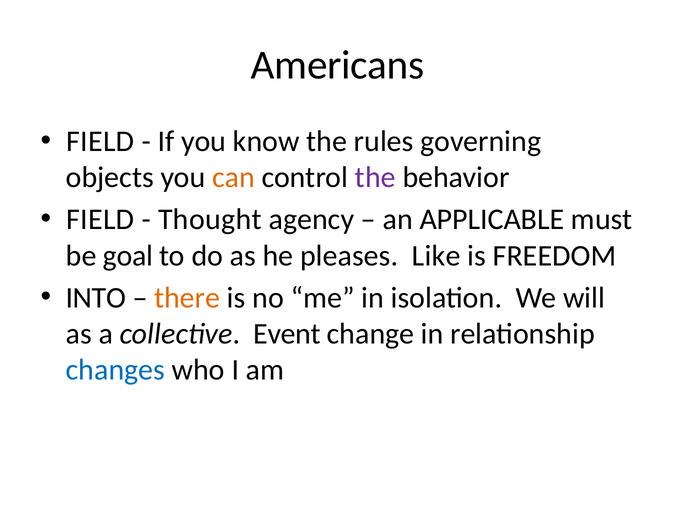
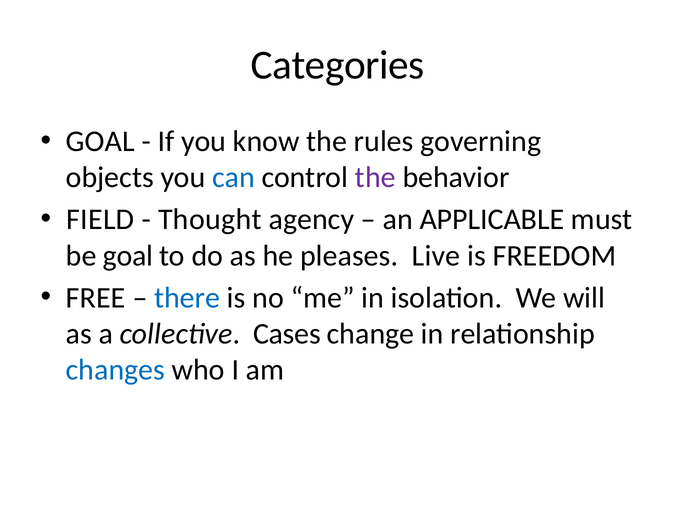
Americans: Americans -> Categories
FIELD at (100, 142): FIELD -> GOAL
can colour: orange -> blue
Like: Like -> Live
INTO: INTO -> FREE
there colour: orange -> blue
Event: Event -> Cases
